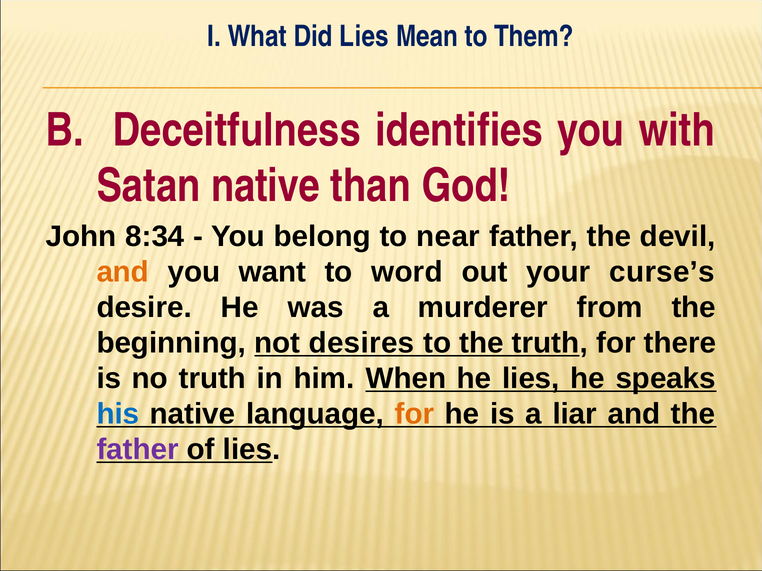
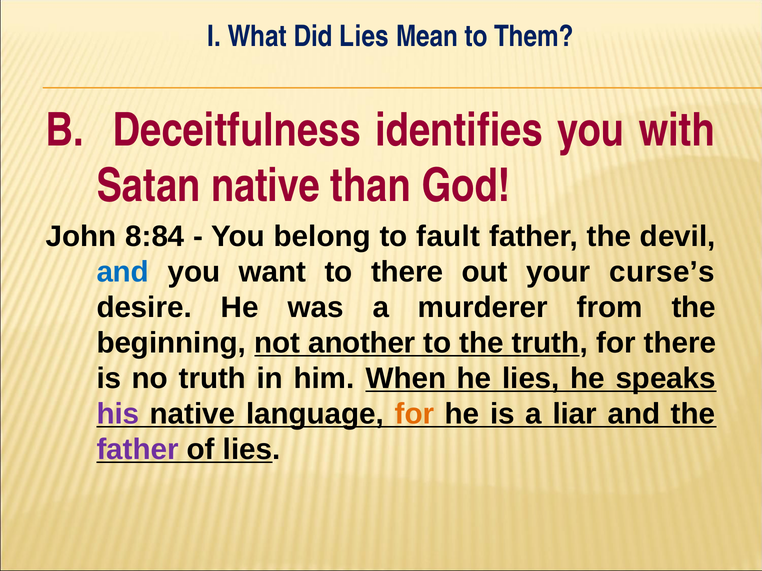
8:34: 8:34 -> 8:84
near: near -> fault
and at (123, 272) colour: orange -> blue
to word: word -> there
desires: desires -> another
his colour: blue -> purple
